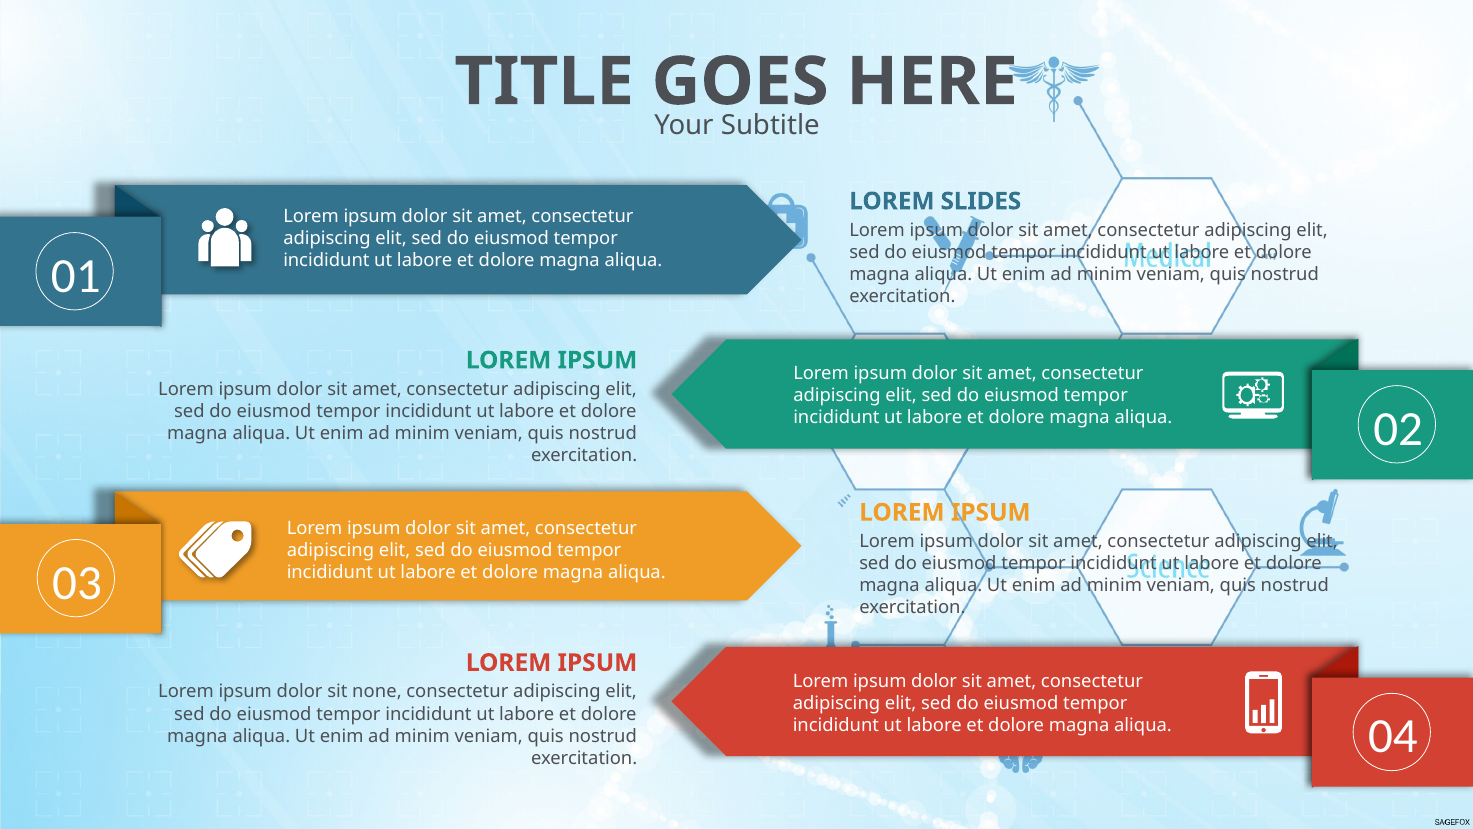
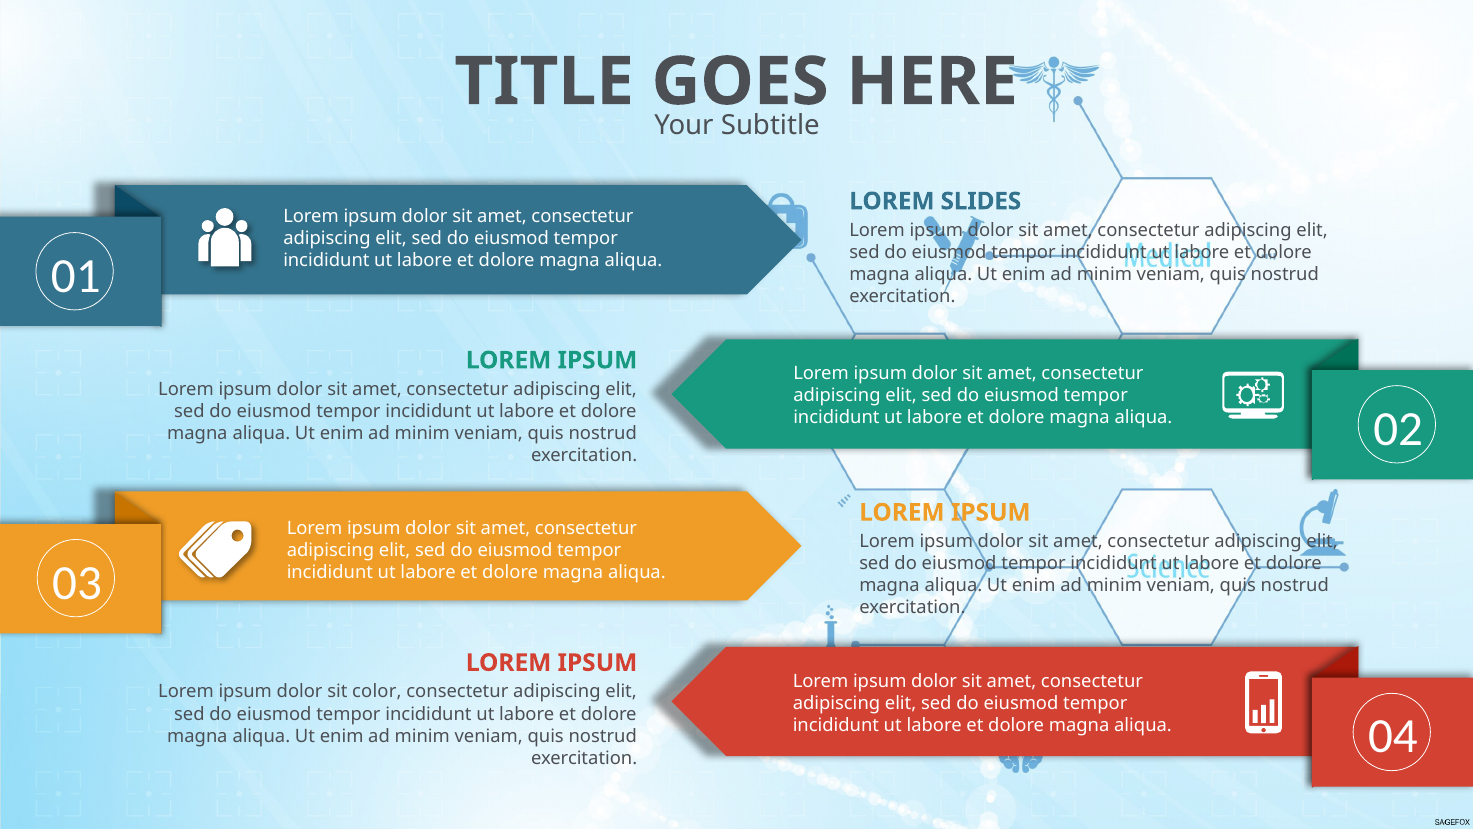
none: none -> color
